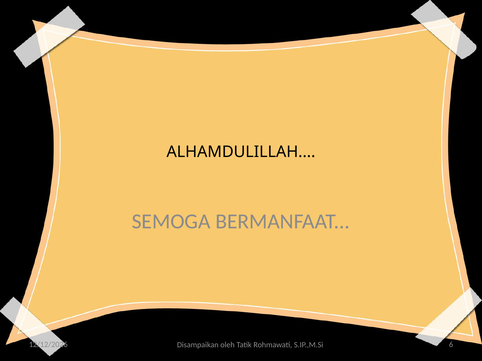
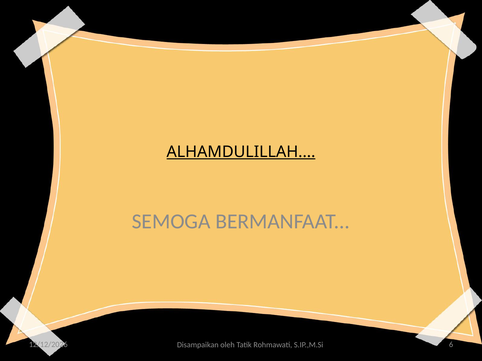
ALHAMDULILLAH underline: none -> present
